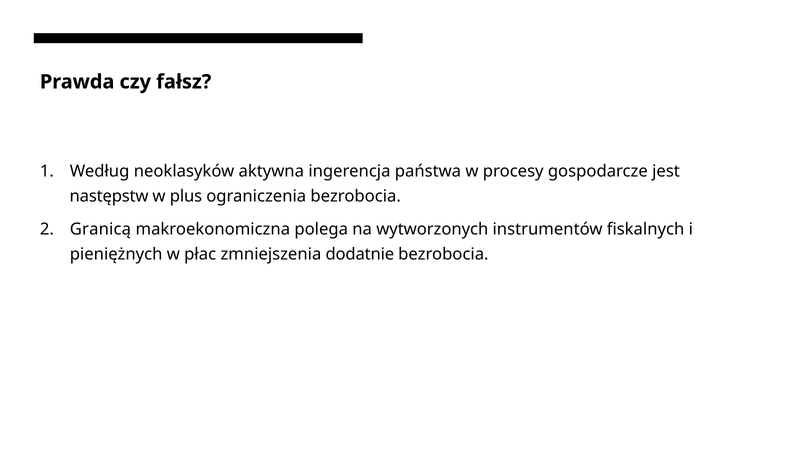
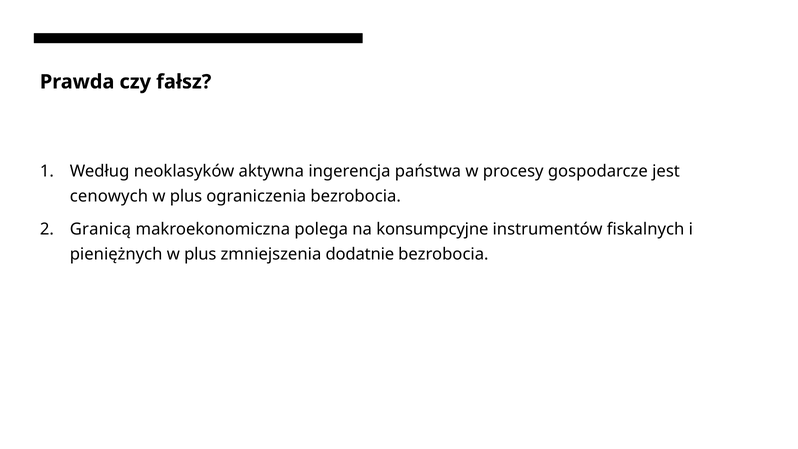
następstw: następstw -> cenowych
wytworzonych: wytworzonych -> konsumpcyjne
pieniężnych w płac: płac -> plus
